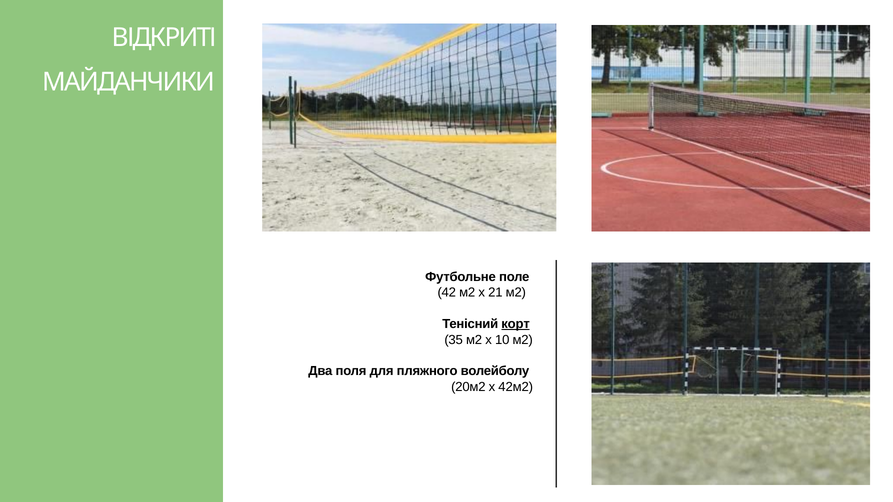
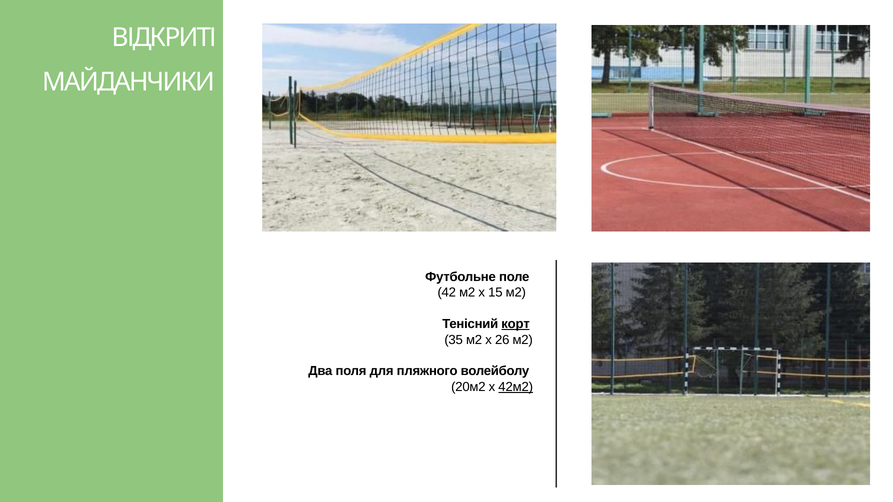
21: 21 -> 15
10: 10 -> 26
42м2 underline: none -> present
